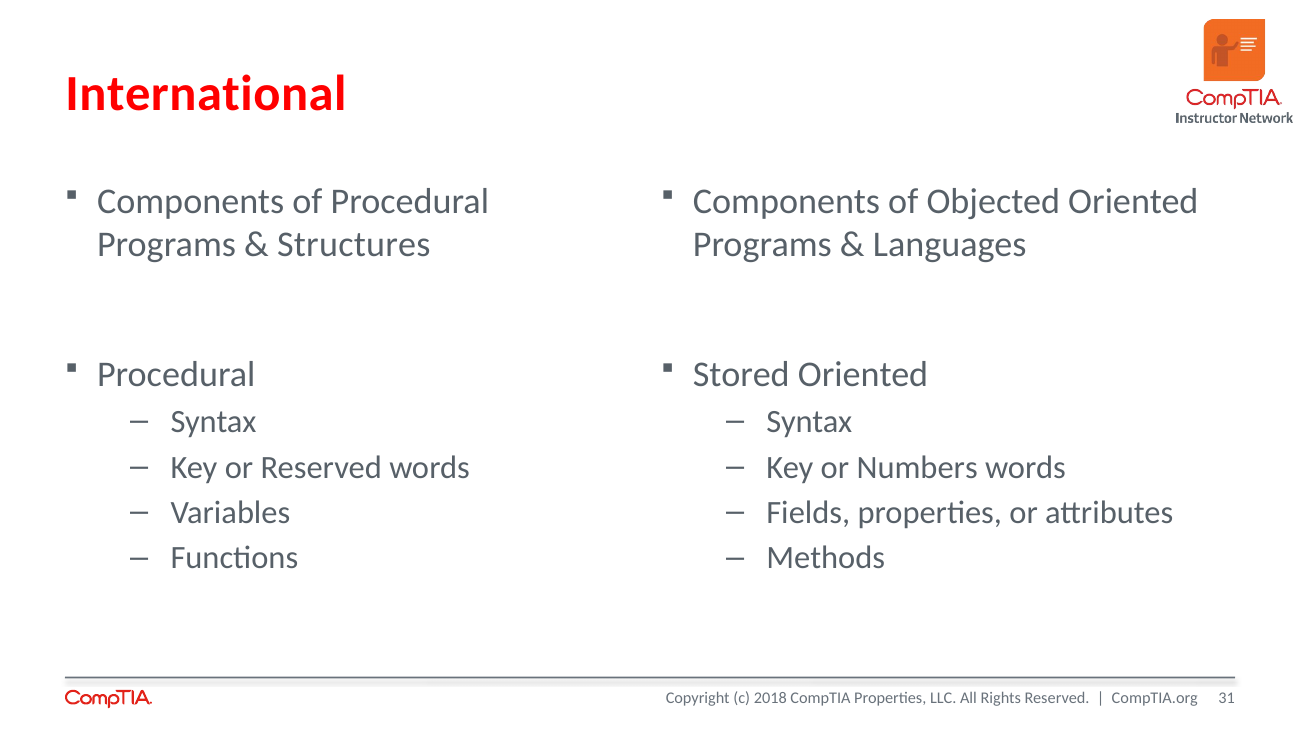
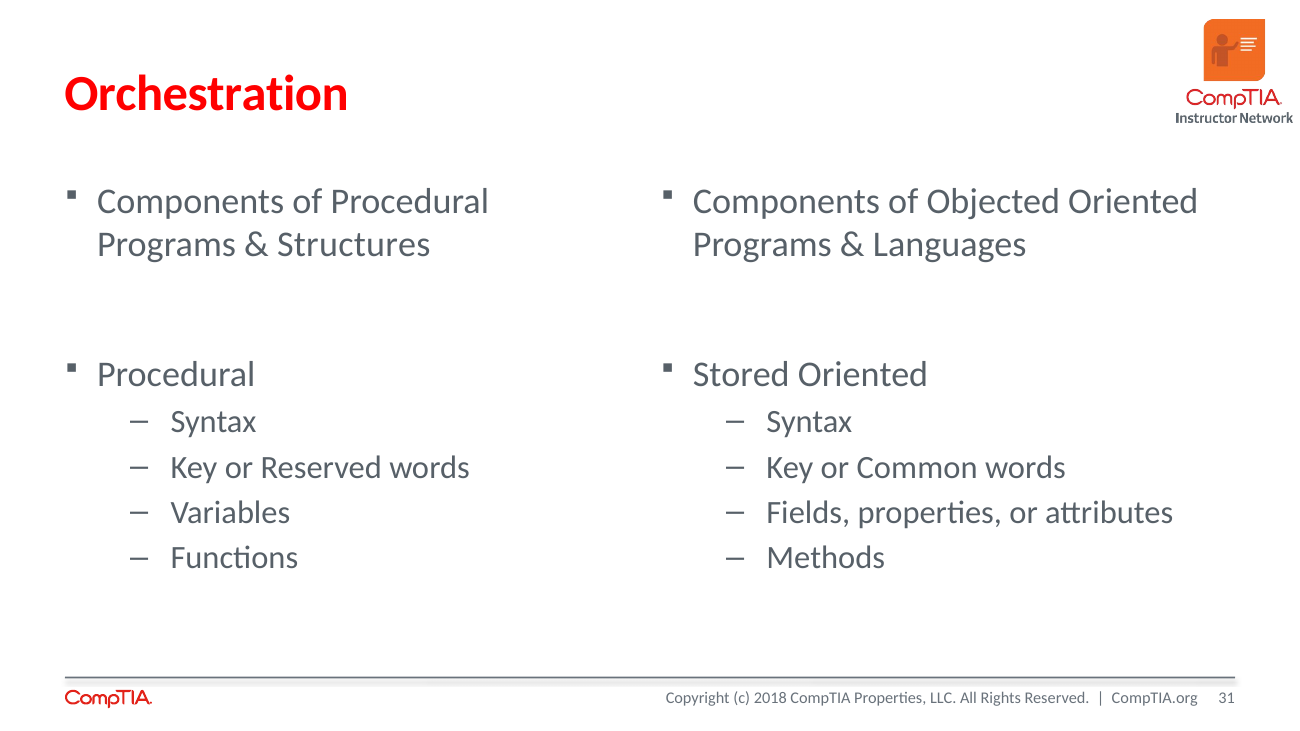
International: International -> Orchestration
Numbers: Numbers -> Common
